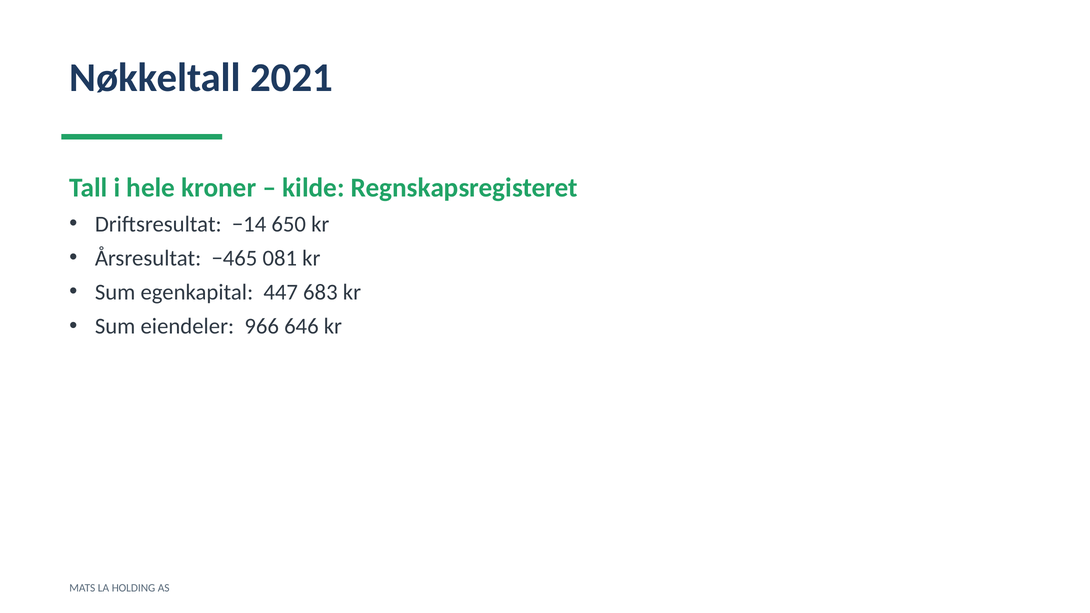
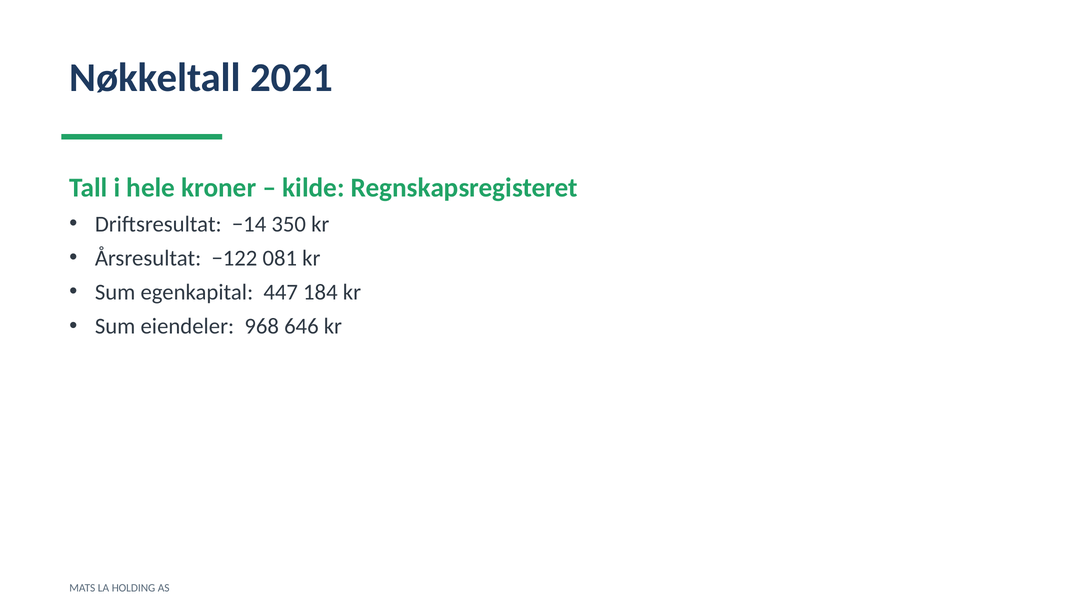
650: 650 -> 350
−465: −465 -> −122
683: 683 -> 184
966: 966 -> 968
